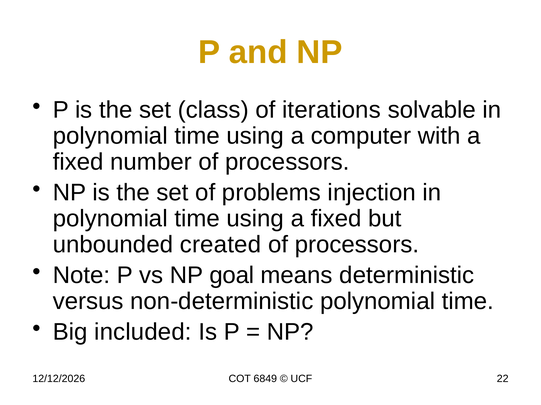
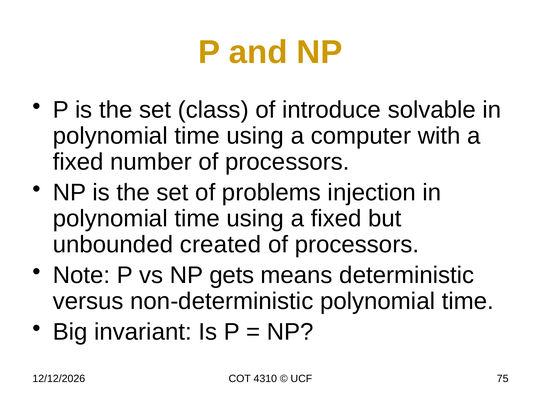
iterations: iterations -> introduce
goal: goal -> gets
included: included -> invariant
6849: 6849 -> 4310
22: 22 -> 75
